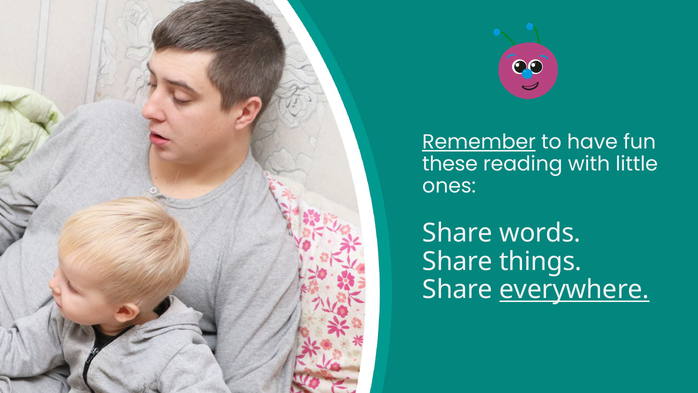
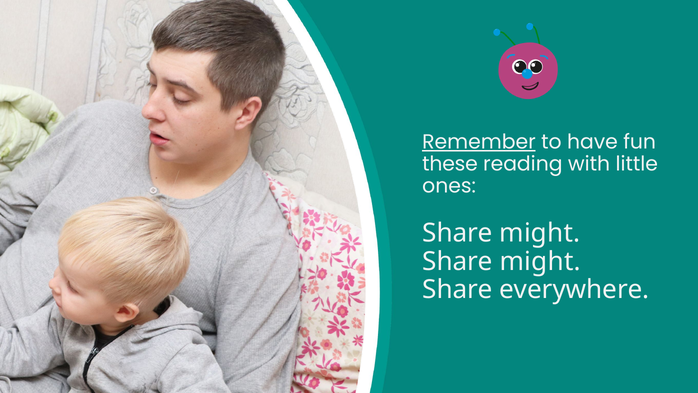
words at (540, 233): words -> might
things at (541, 261): things -> might
everywhere underline: present -> none
